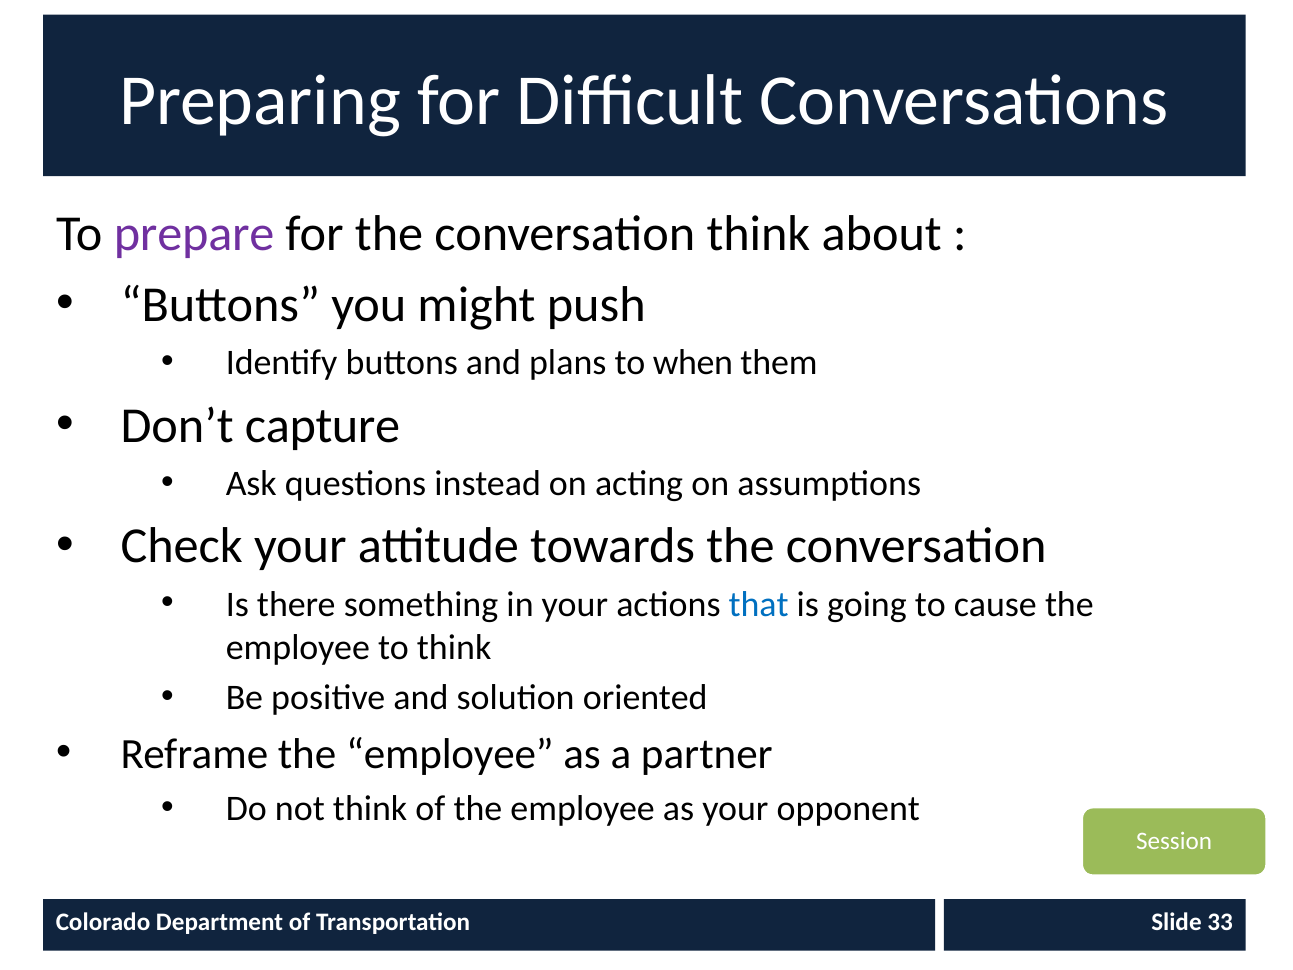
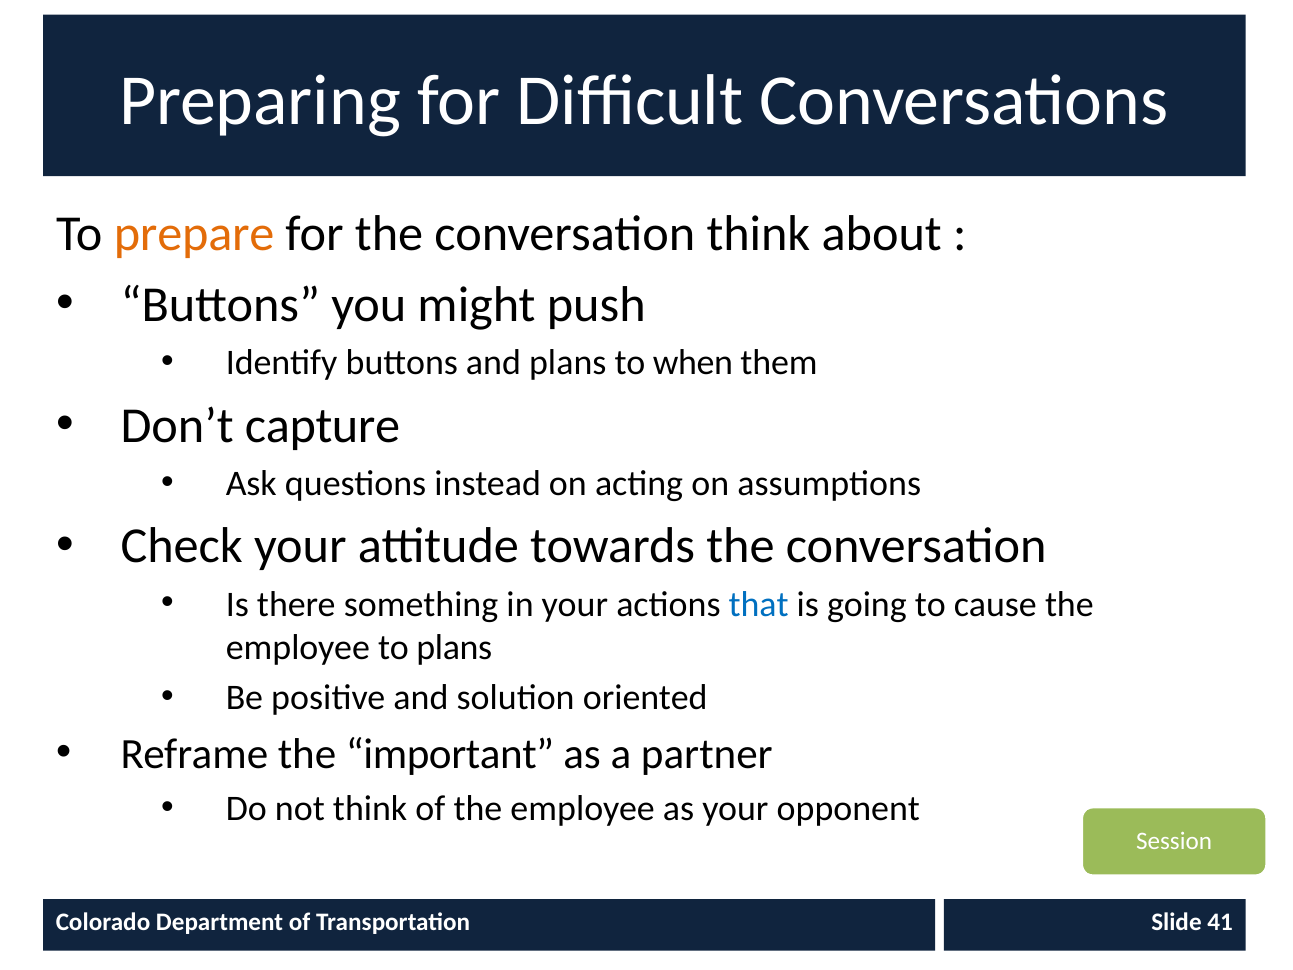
prepare colour: purple -> orange
to think: think -> plans
Reframe the employee: employee -> important
33: 33 -> 41
